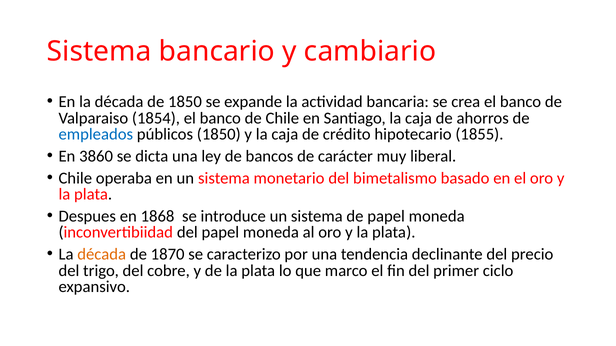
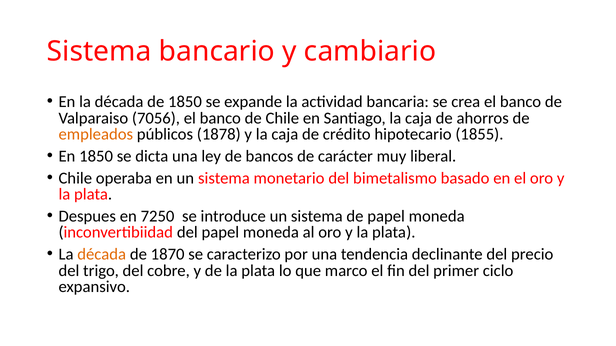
1854: 1854 -> 7056
empleados colour: blue -> orange
públicos 1850: 1850 -> 1878
En 3860: 3860 -> 1850
1868: 1868 -> 7250
